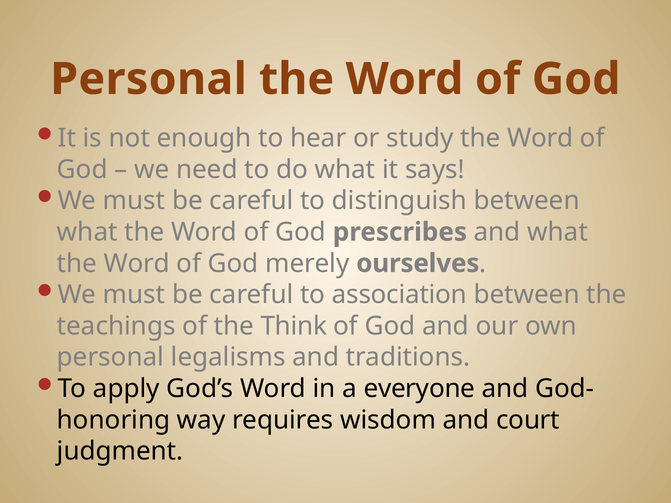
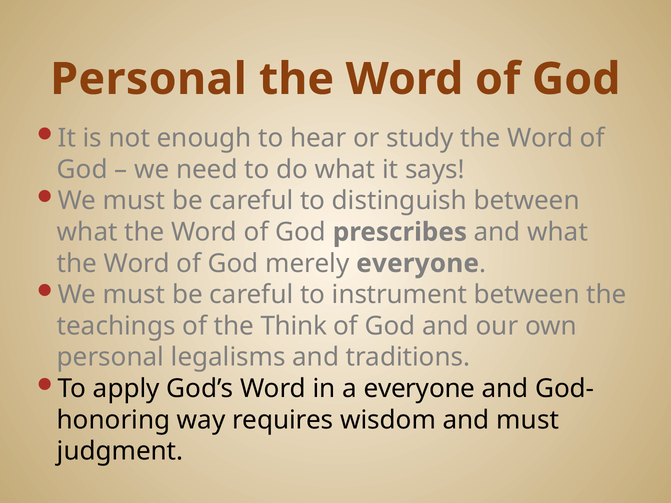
merely ourselves: ourselves -> everyone
association: association -> instrument
and court: court -> must
